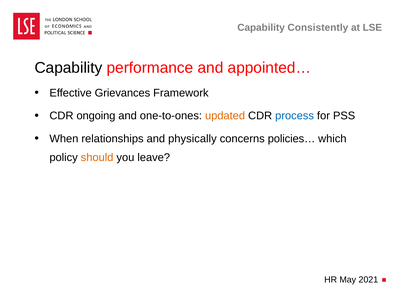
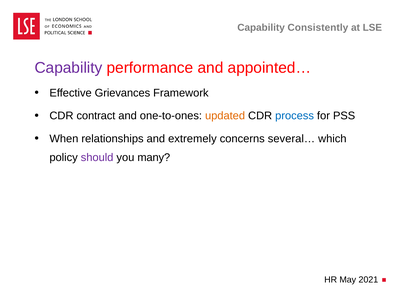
Capability at (68, 68) colour: black -> purple
ongoing: ongoing -> contract
physically: physically -> extremely
policies…: policies… -> several…
should colour: orange -> purple
leave: leave -> many
